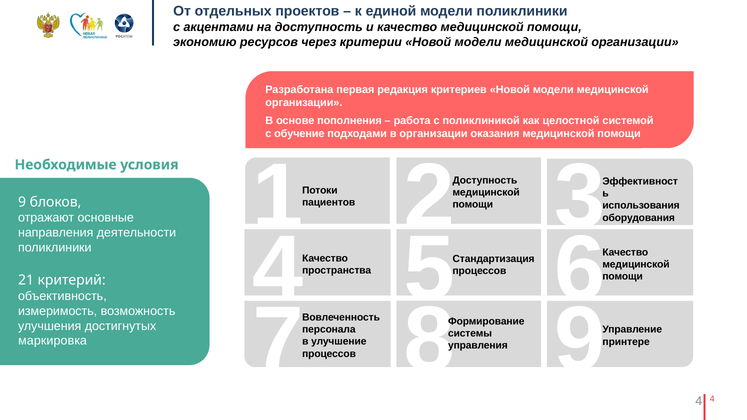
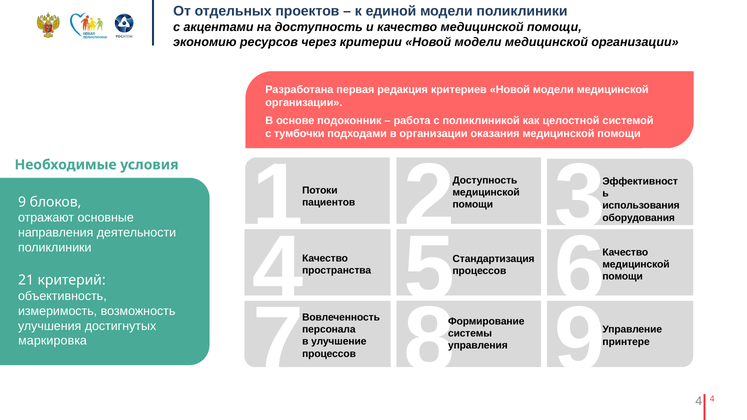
пополнения: пополнения -> подоконник
обучение: обучение -> тумбочки
